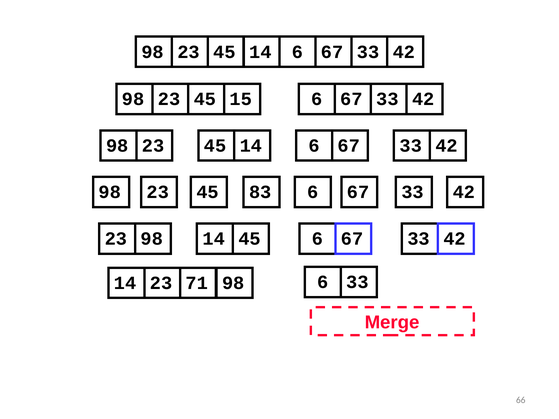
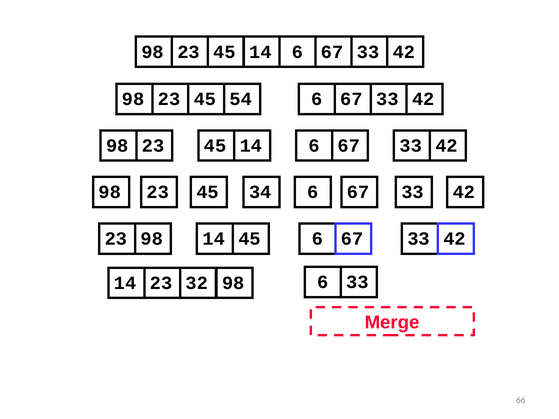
15: 15 -> 54
83: 83 -> 34
71: 71 -> 32
